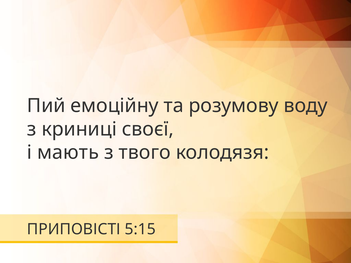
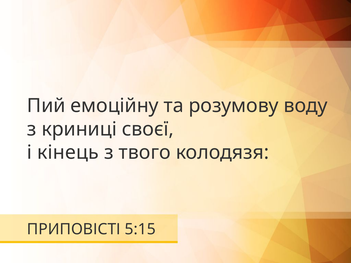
мають: мають -> кінець
